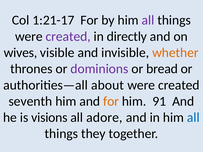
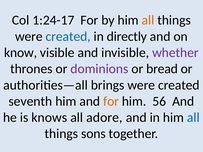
1:21-17: 1:21-17 -> 1:24-17
all at (148, 20) colour: purple -> orange
created at (68, 36) colour: purple -> blue
wives: wives -> know
whether colour: orange -> purple
about: about -> brings
91: 91 -> 56
visions: visions -> knows
they: they -> sons
